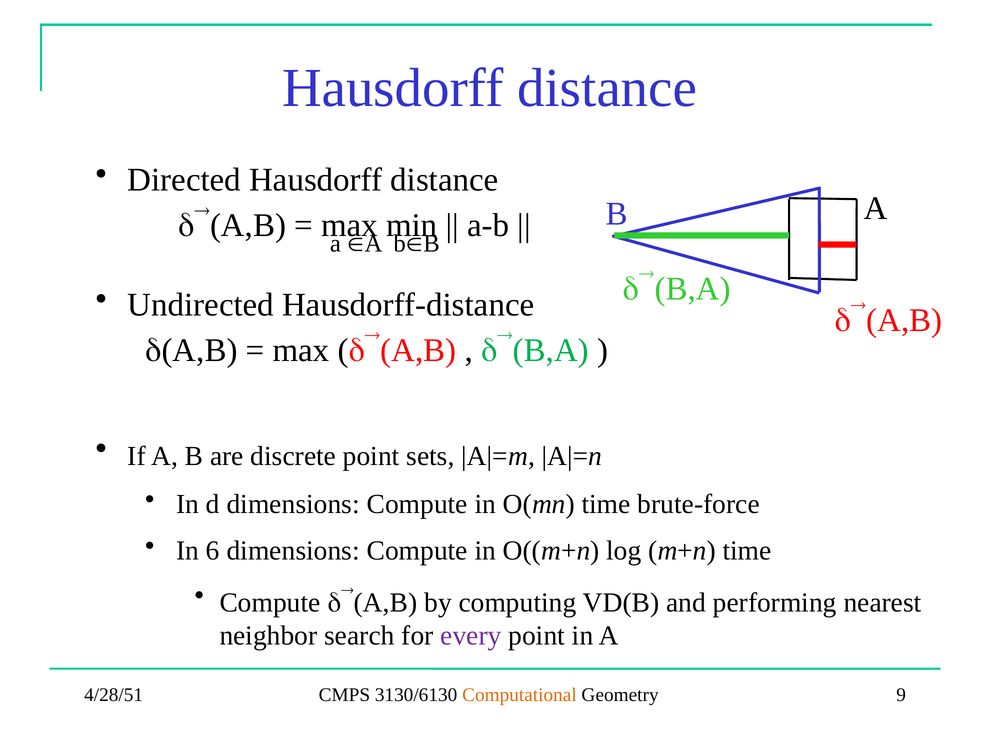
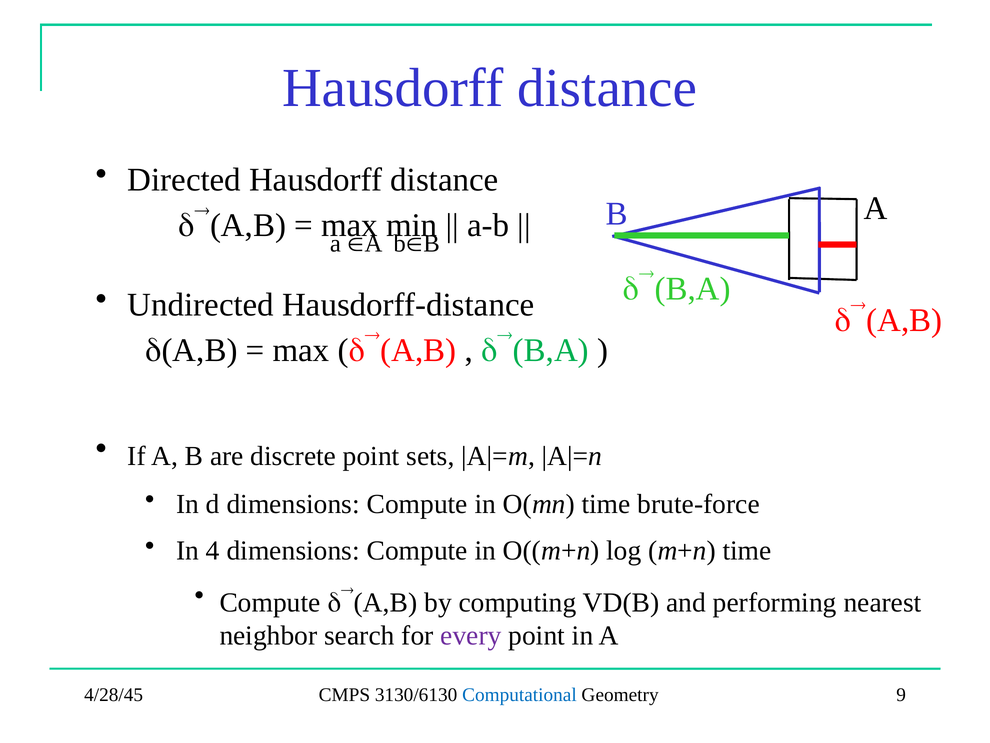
6: 6 -> 4
4/28/51: 4/28/51 -> 4/28/45
Computational colour: orange -> blue
